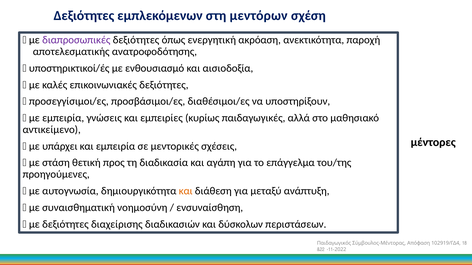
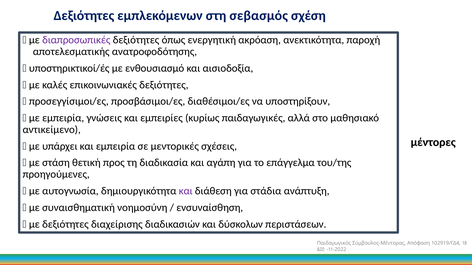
μεντόρων: μεντόρων -> σεβασμός
και at (186, 191) colour: orange -> purple
μεταξύ: μεταξύ -> στάδια
